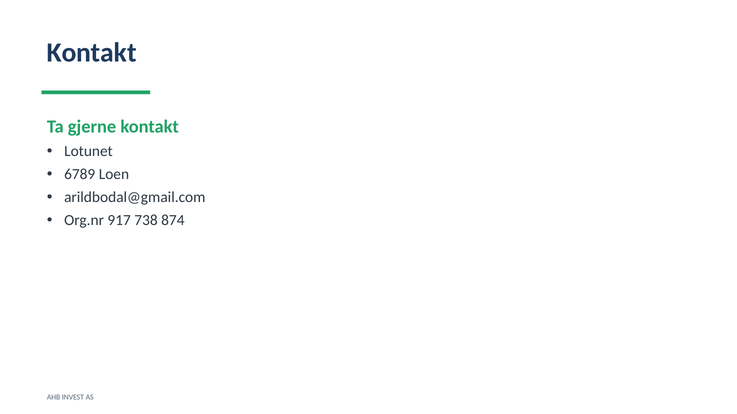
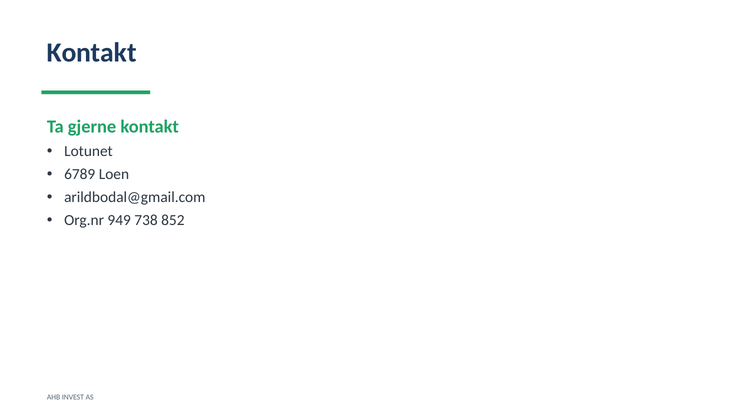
917: 917 -> 949
874: 874 -> 852
